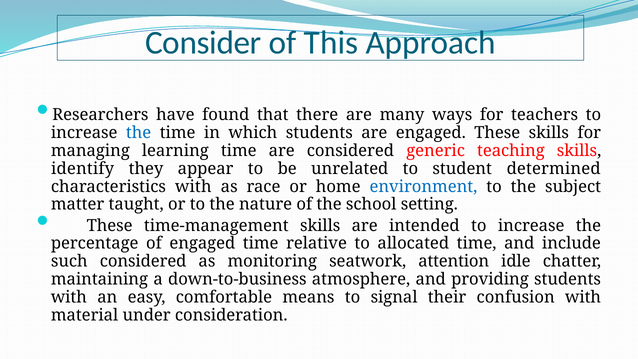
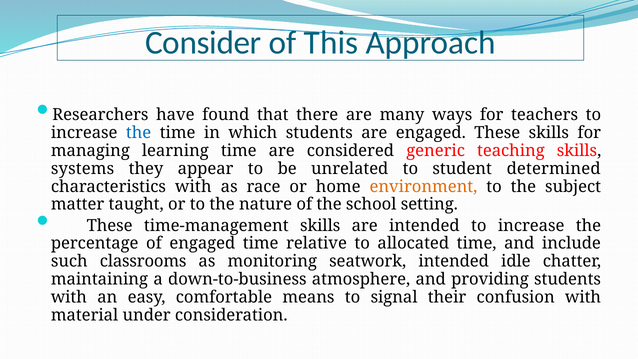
identify: identify -> systems
environment colour: blue -> orange
such considered: considered -> classrooms
seatwork attention: attention -> intended
